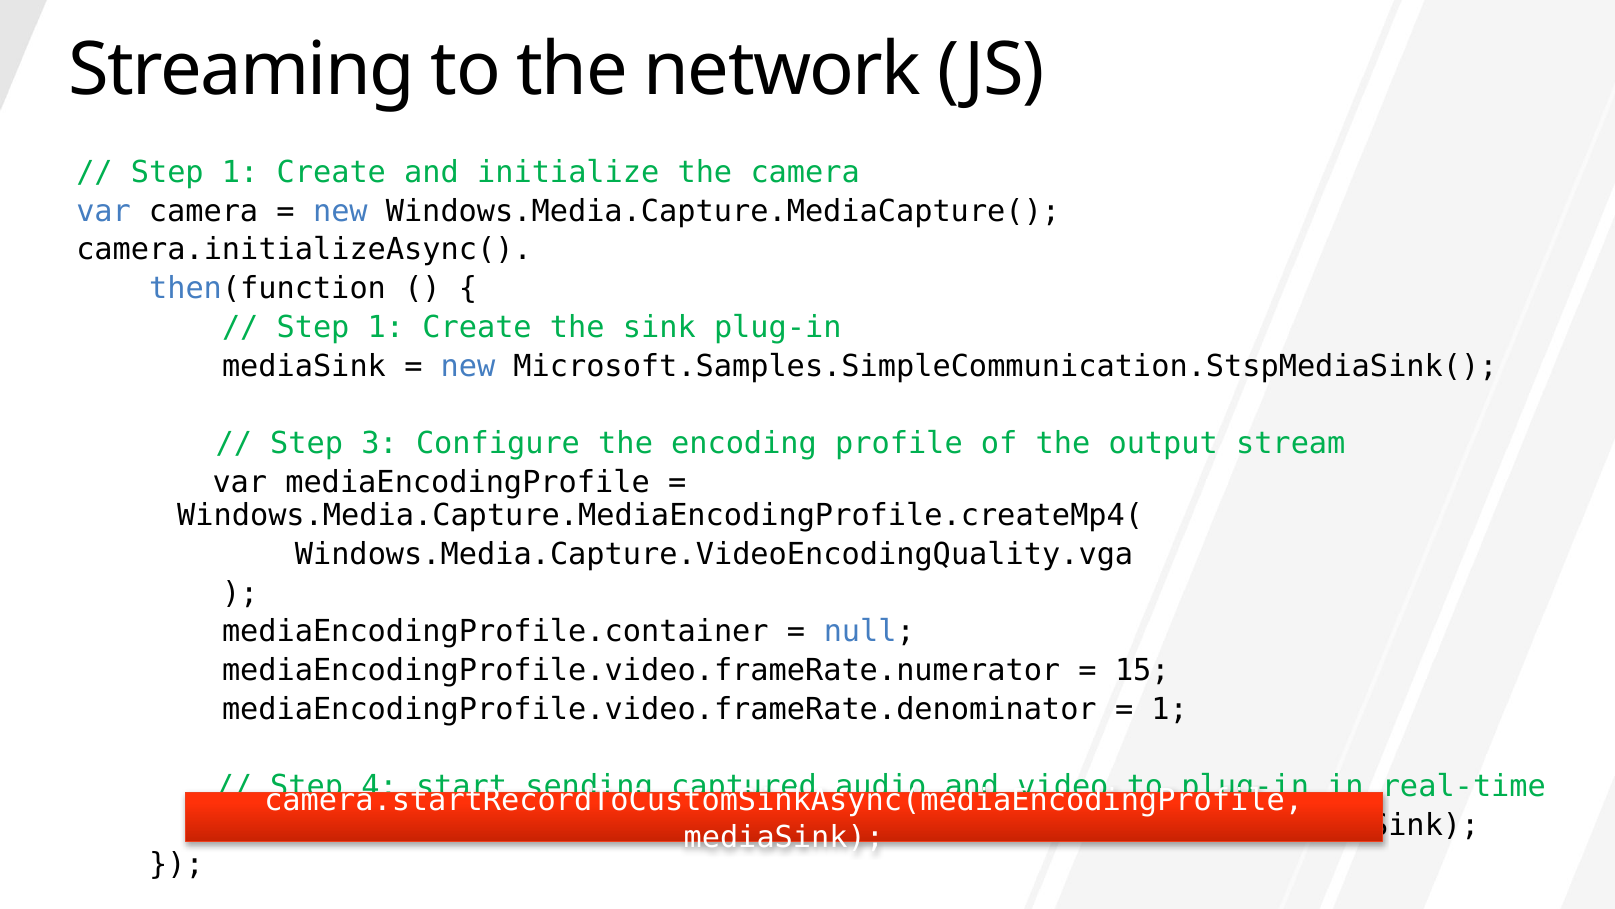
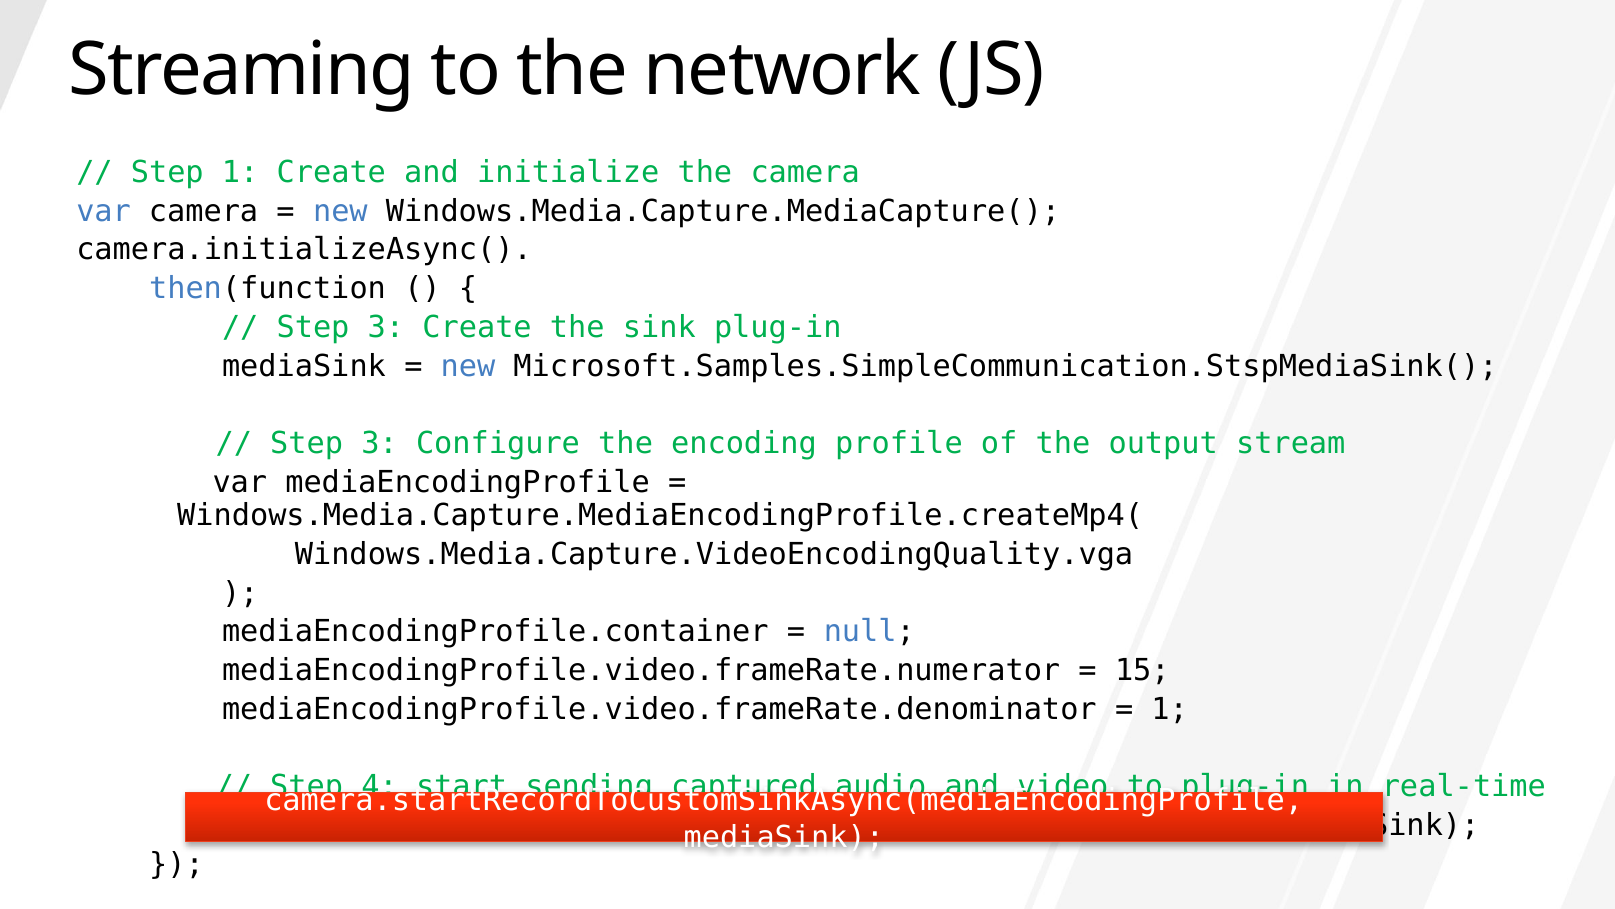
1 at (386, 327): 1 -> 3
